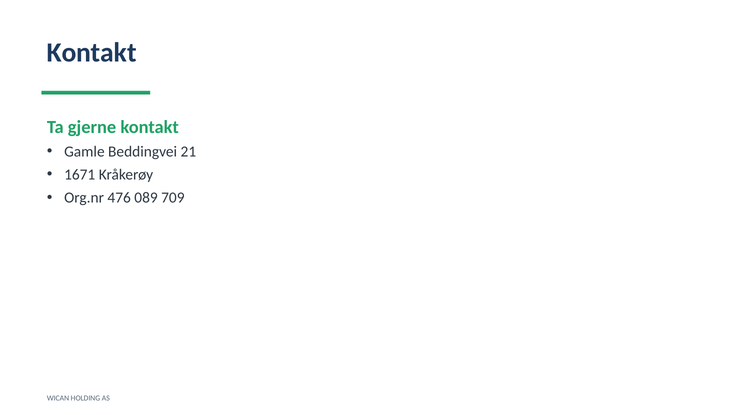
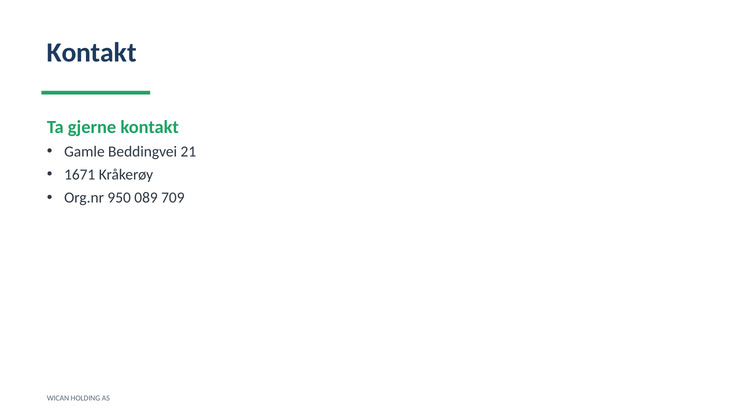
476: 476 -> 950
